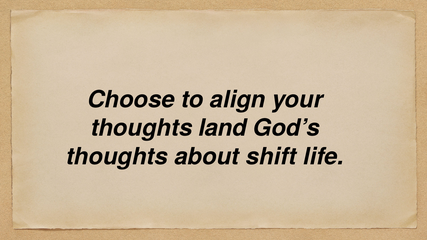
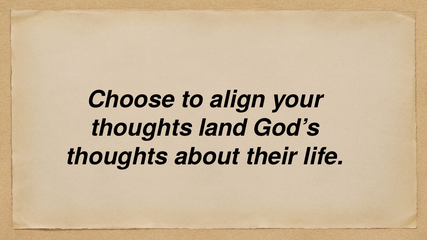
shift: shift -> their
